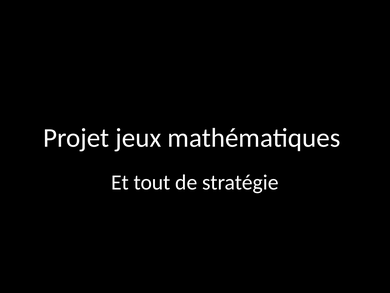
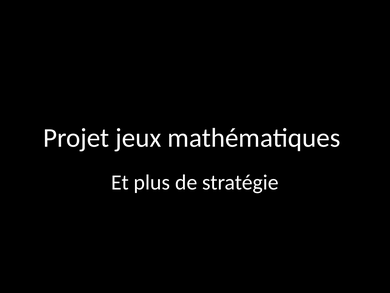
tout: tout -> plus
